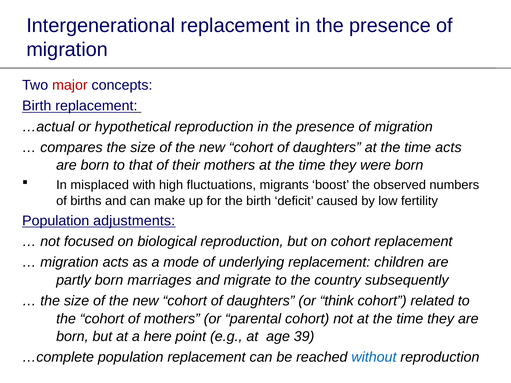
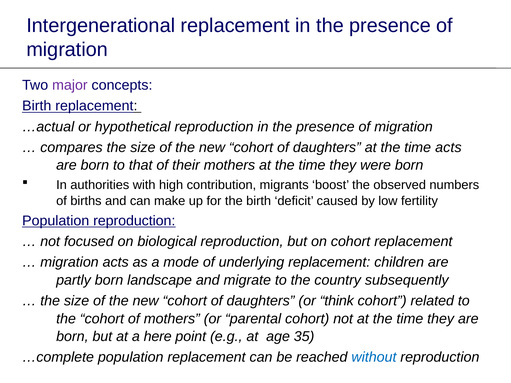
major colour: red -> purple
misplaced: misplaced -> authorities
fluctuations: fluctuations -> contribution
Population adjustments: adjustments -> reproduction
marriages: marriages -> landscape
39: 39 -> 35
